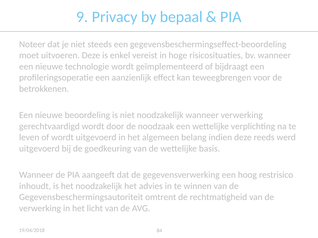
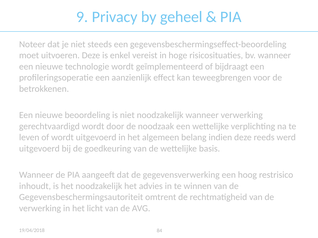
bepaal: bepaal -> geheel
